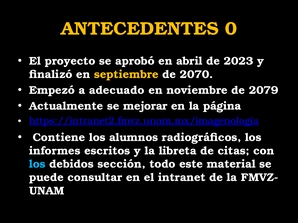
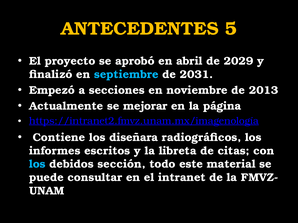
0: 0 -> 5
2023: 2023 -> 2029
septiembre colour: yellow -> light blue
2070: 2070 -> 2031
adecuado: adecuado -> secciones
2079: 2079 -> 2013
alumnos: alumnos -> diseñara
